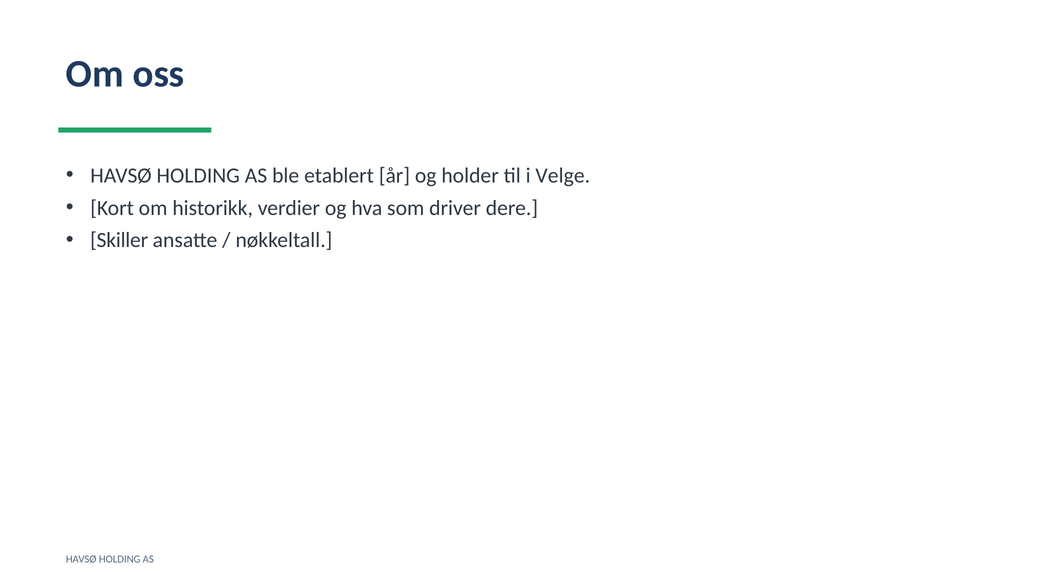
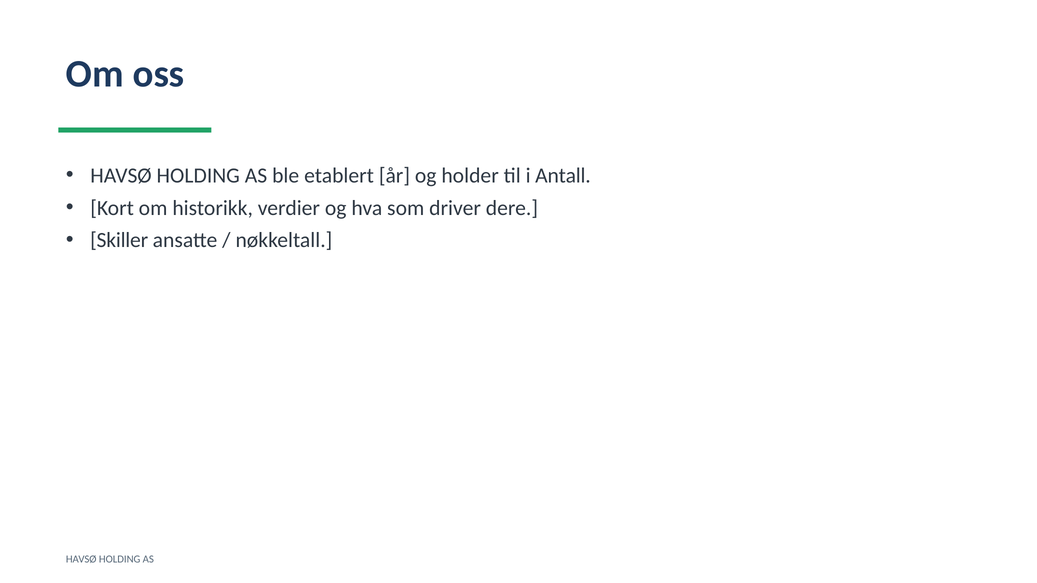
Velge: Velge -> Antall
